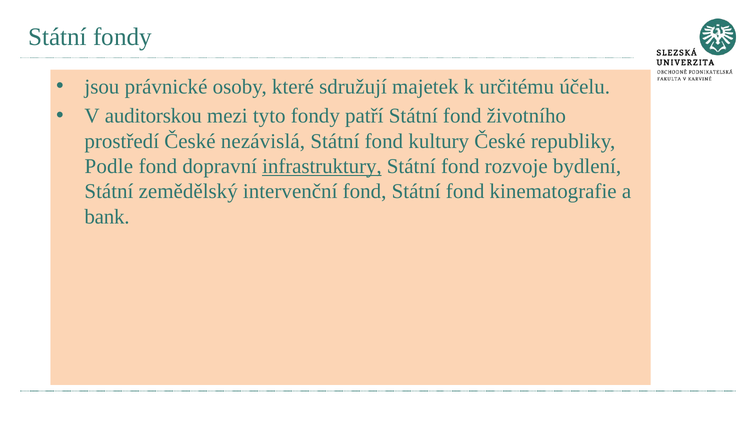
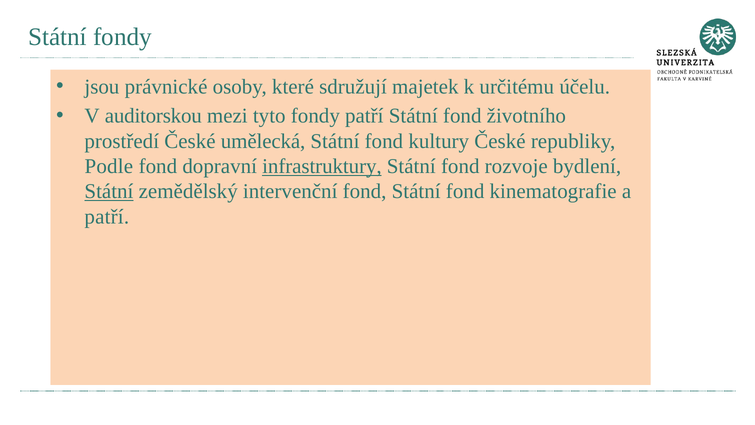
nezávislá: nezávislá -> umělecká
Státní at (109, 191) underline: none -> present
bank at (107, 217): bank -> patří
